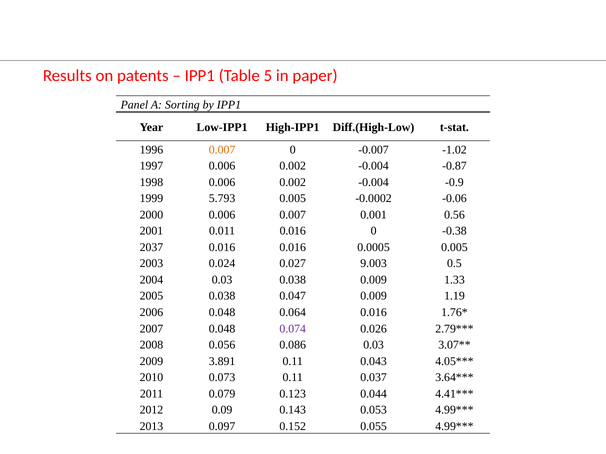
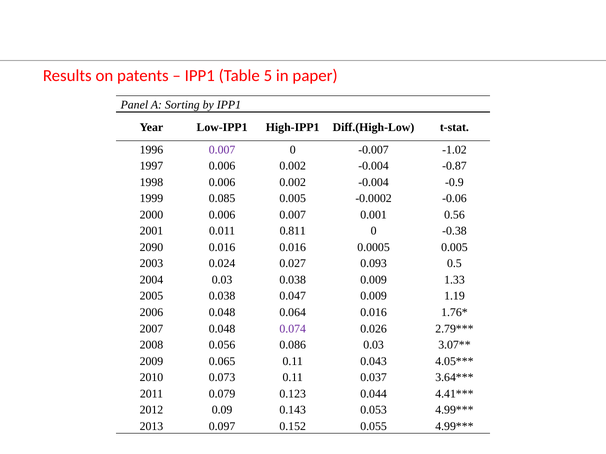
0.007 at (222, 150) colour: orange -> purple
5.793: 5.793 -> 0.085
0.011 0.016: 0.016 -> 0.811
2037: 2037 -> 2090
9.003: 9.003 -> 0.093
3.891: 3.891 -> 0.065
